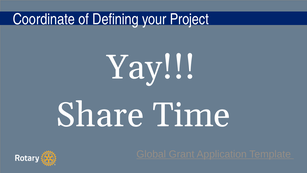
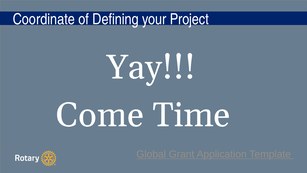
Share: Share -> Come
